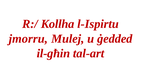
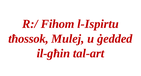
Kollha: Kollha -> Fihom
jmorru: jmorru -> tħossok
